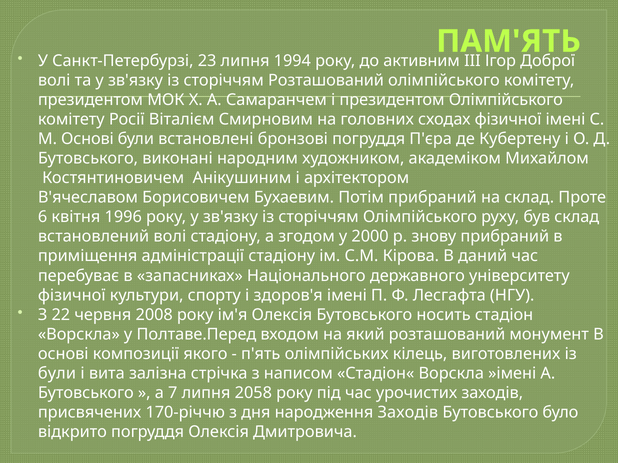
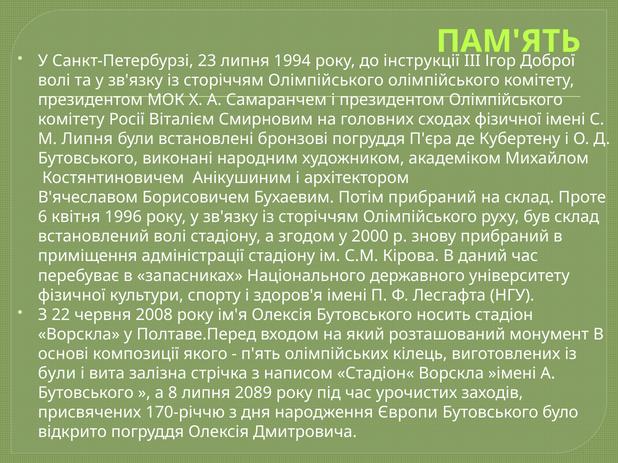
активним: активним -> інструкції
Розташований at (326, 80): Розташований -> Олімпійського
М Основі: Основі -> Липня
7: 7 -> 8
2058: 2058 -> 2089
народження Заходів: Заходів -> Європи
